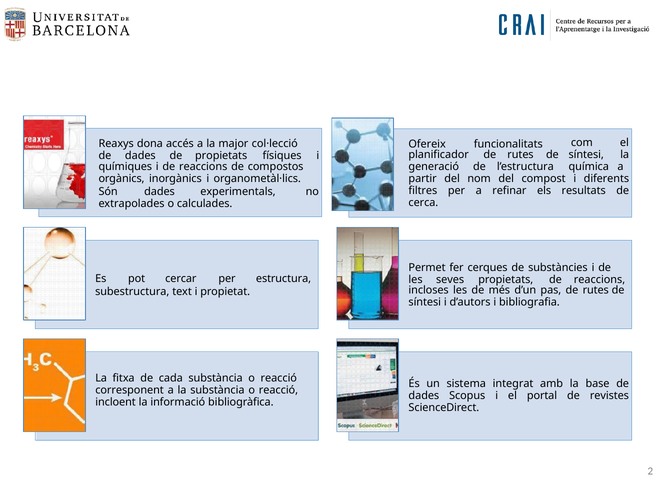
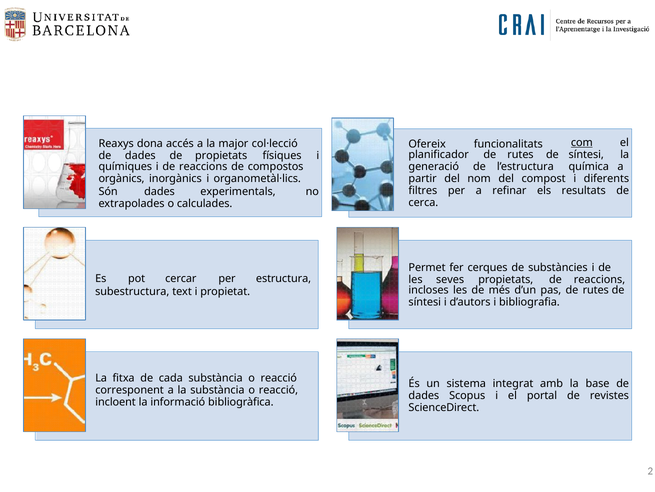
com underline: none -> present
